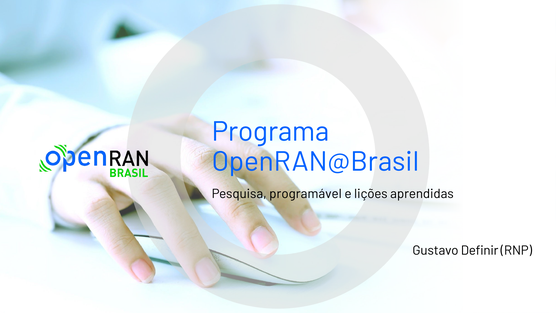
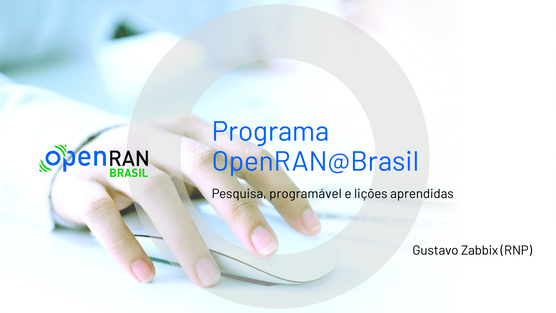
Definir: Definir -> Zabbix
